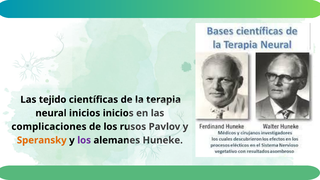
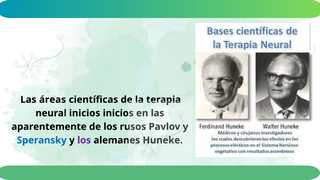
tejido: tejido -> áreas
complicaciones: complicaciones -> aparentemente
Speransky colour: orange -> blue
